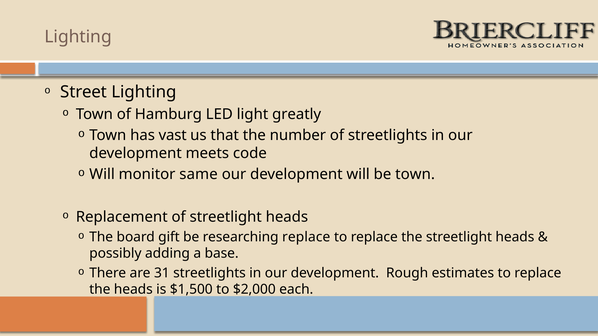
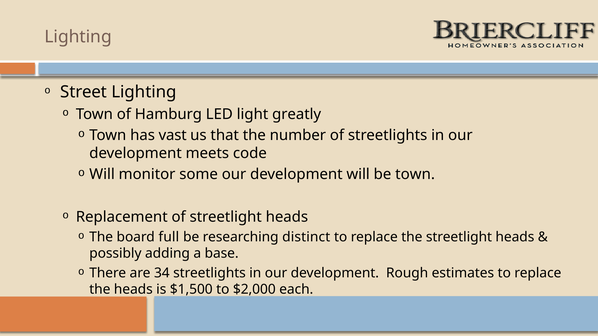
same: same -> some
gift: gift -> full
researching replace: replace -> distinct
31: 31 -> 34
